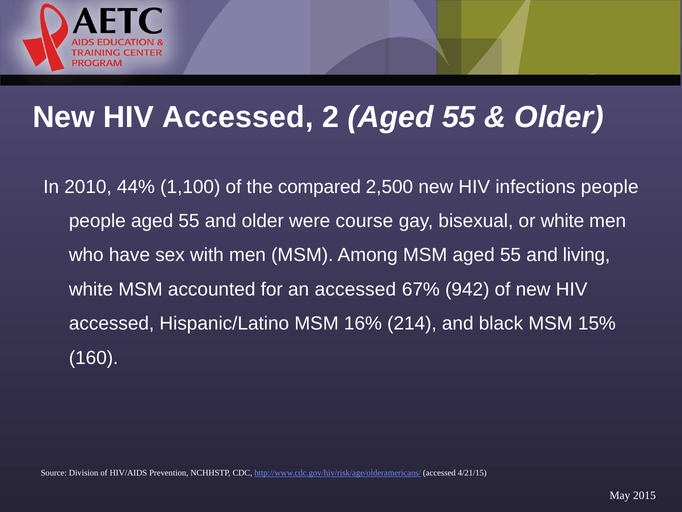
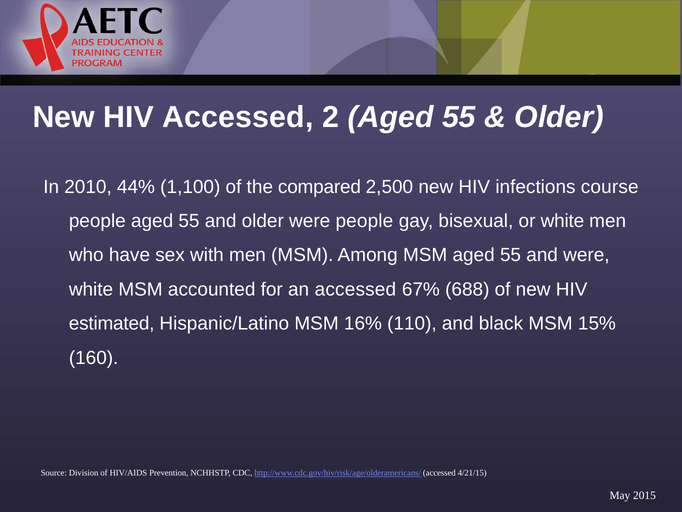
infections people: people -> course
were course: course -> people
and living: living -> were
942: 942 -> 688
accessed at (112, 323): accessed -> estimated
214: 214 -> 110
